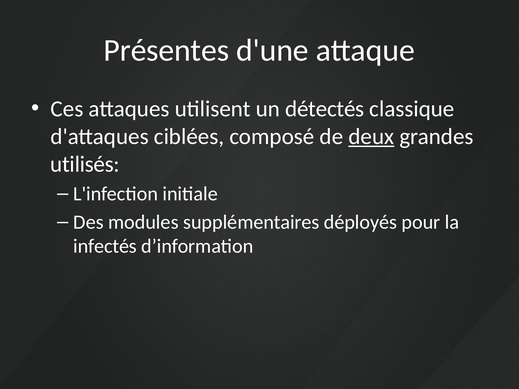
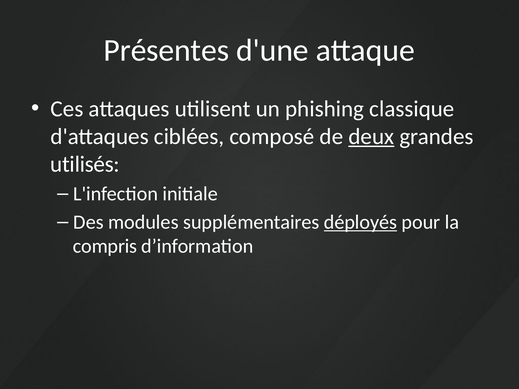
détectés: détectés -> phishing
déployés underline: none -> present
infectés: infectés -> compris
